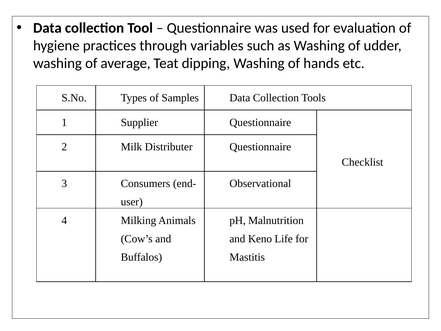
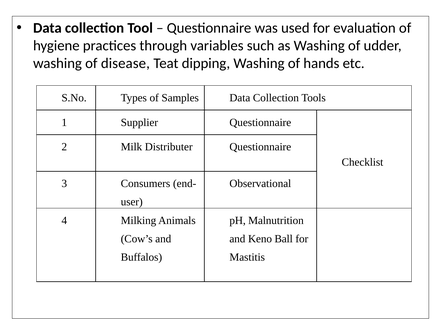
average: average -> disease
Life: Life -> Ball
